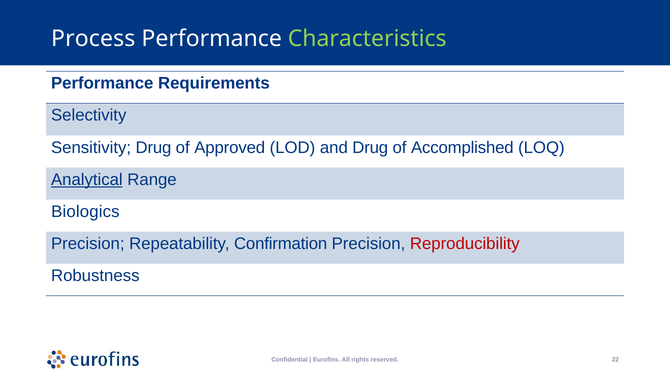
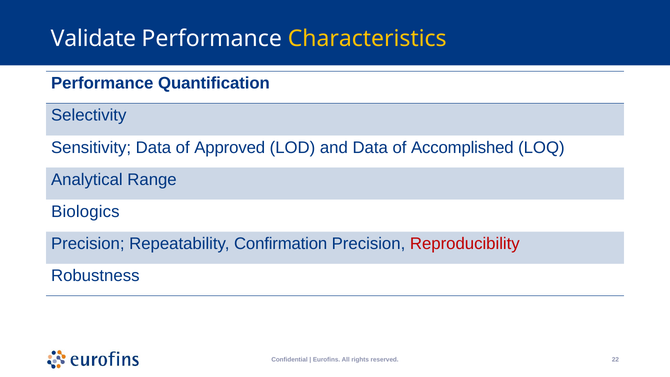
Process: Process -> Validate
Characteristics colour: light green -> yellow
Requirements: Requirements -> Quantification
Sensitivity Drug: Drug -> Data
and Drug: Drug -> Data
Analytical underline: present -> none
